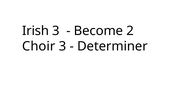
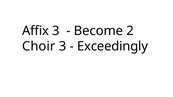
Irish: Irish -> Affix
Determiner: Determiner -> Exceedingly
